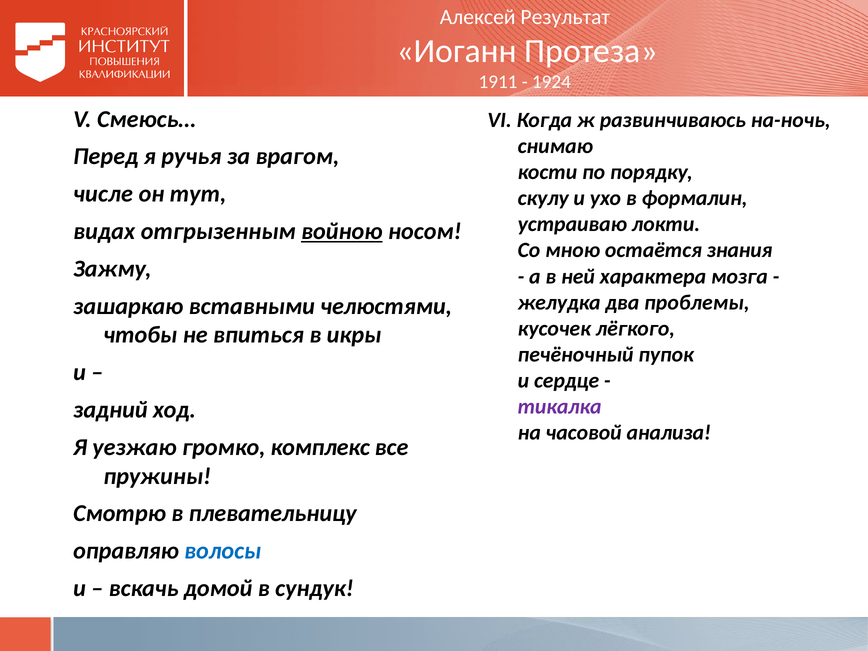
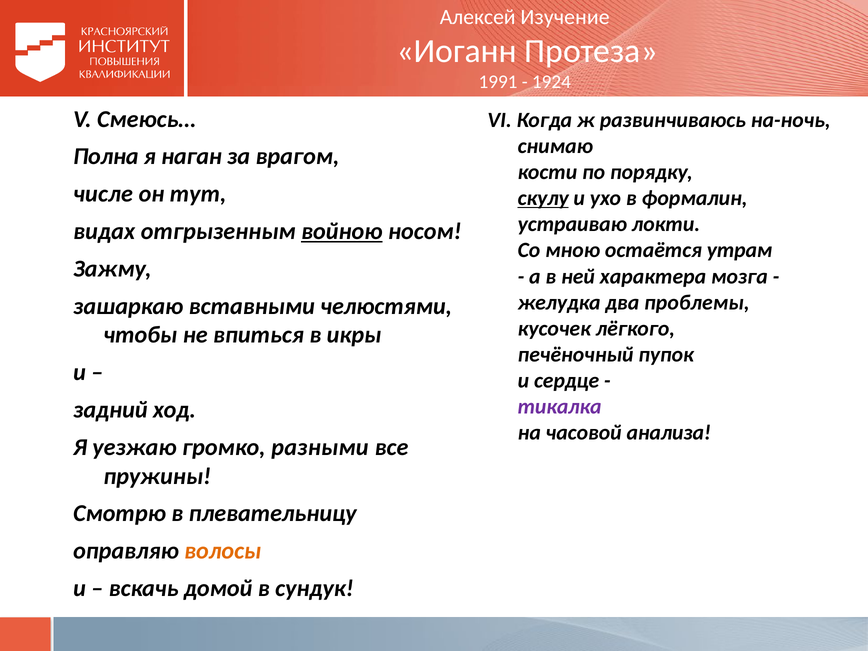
Результат: Результат -> Изучение
1911: 1911 -> 1991
Перед: Перед -> Полна
ручья: ручья -> наган
скулу underline: none -> present
знания: знания -> утрам
комплекс: комплекс -> разными
волосы colour: blue -> orange
